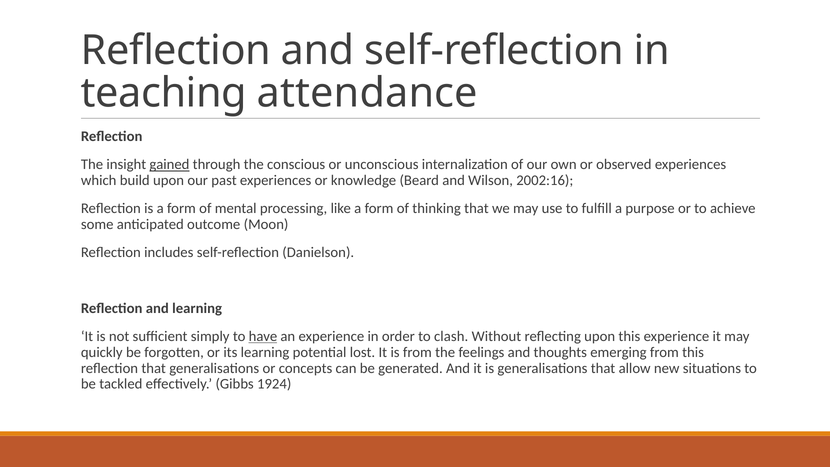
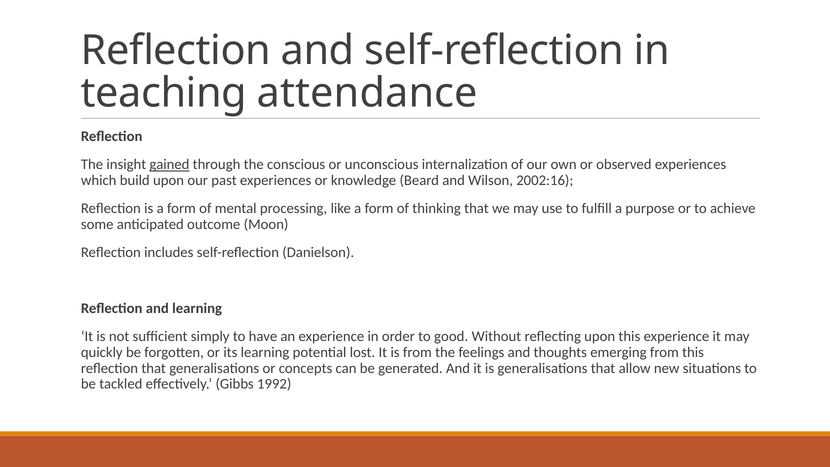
have underline: present -> none
clash: clash -> good
1924: 1924 -> 1992
